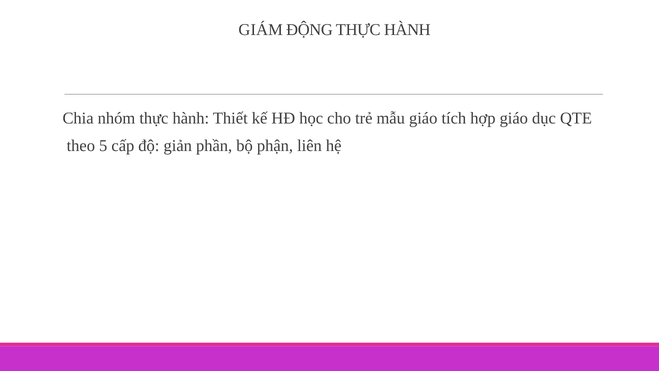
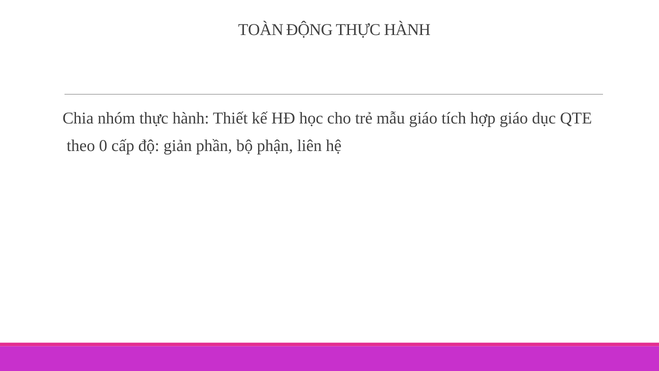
GIÁM: GIÁM -> TOÀN
5: 5 -> 0
